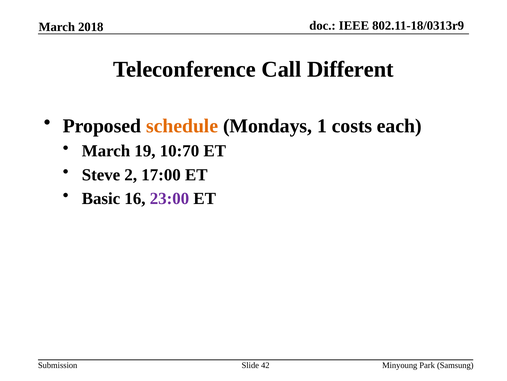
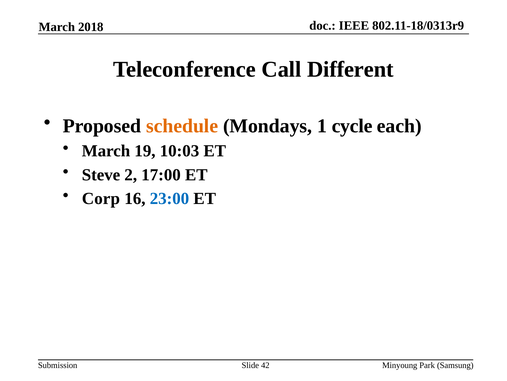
costs: costs -> cycle
10:70: 10:70 -> 10:03
Basic: Basic -> Corp
23:00 colour: purple -> blue
